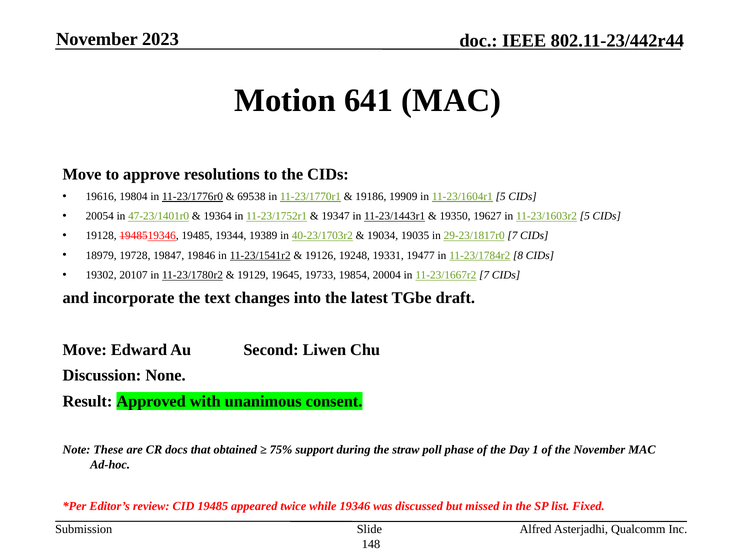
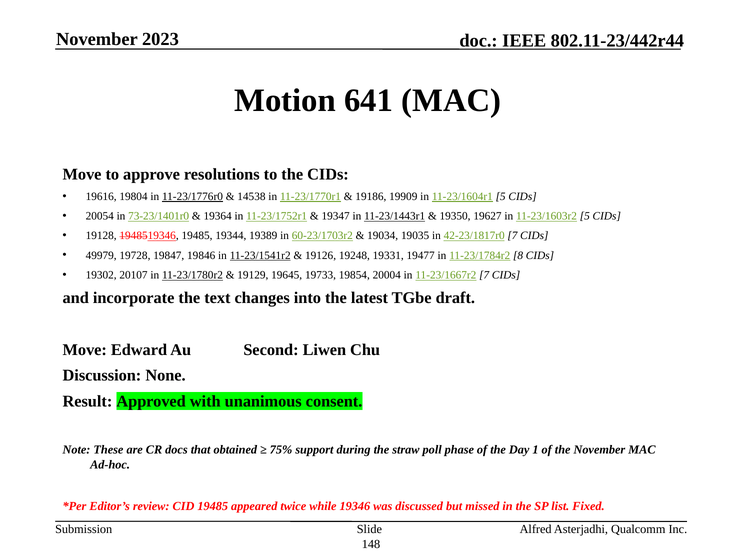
69538: 69538 -> 14538
47-23/1401r0: 47-23/1401r0 -> 73-23/1401r0
40-23/1703r2: 40-23/1703r2 -> 60-23/1703r2
29-23/1817r0: 29-23/1817r0 -> 42-23/1817r0
18979: 18979 -> 49979
